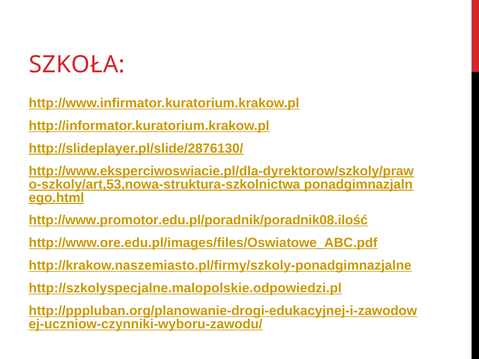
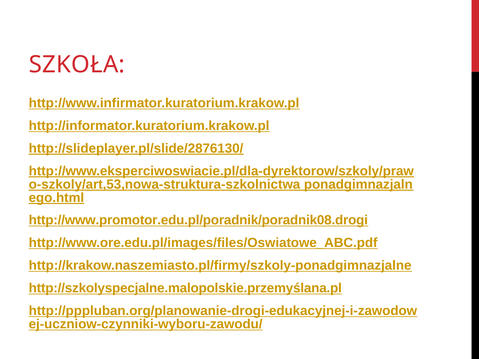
http://www.promotor.edu.pl/poradnik/poradnik08.ilość: http://www.promotor.edu.pl/poradnik/poradnik08.ilość -> http://www.promotor.edu.pl/poradnik/poradnik08.drogi
http://szkolyspecjalne.malopolskie.odpowiedzi.pl: http://szkolyspecjalne.malopolskie.odpowiedzi.pl -> http://szkolyspecjalne.malopolskie.przemyślana.pl
